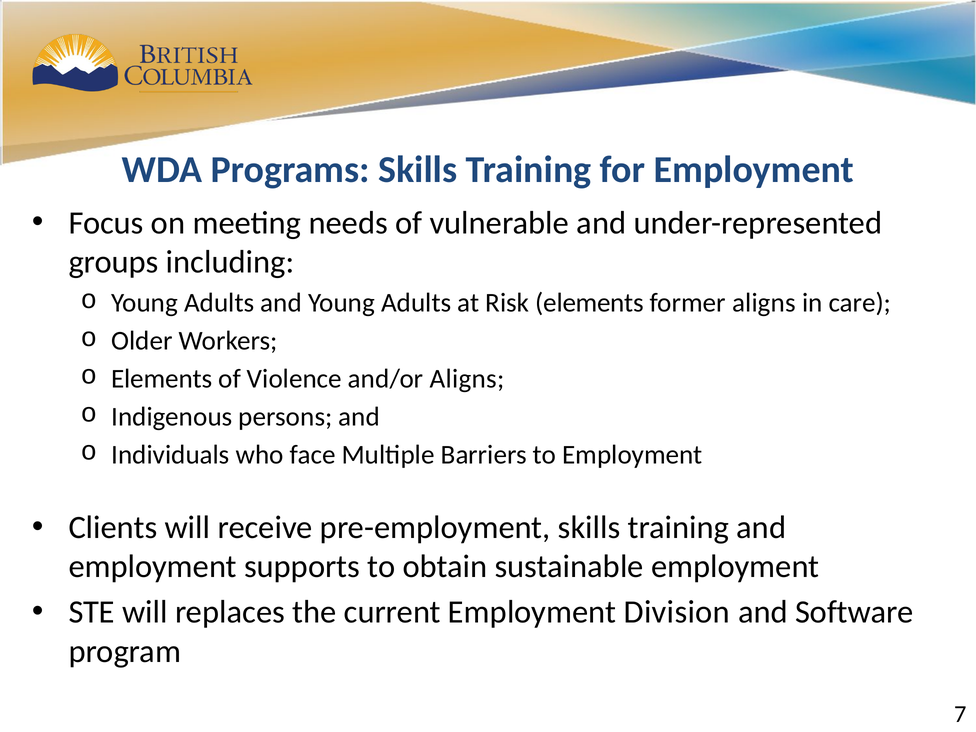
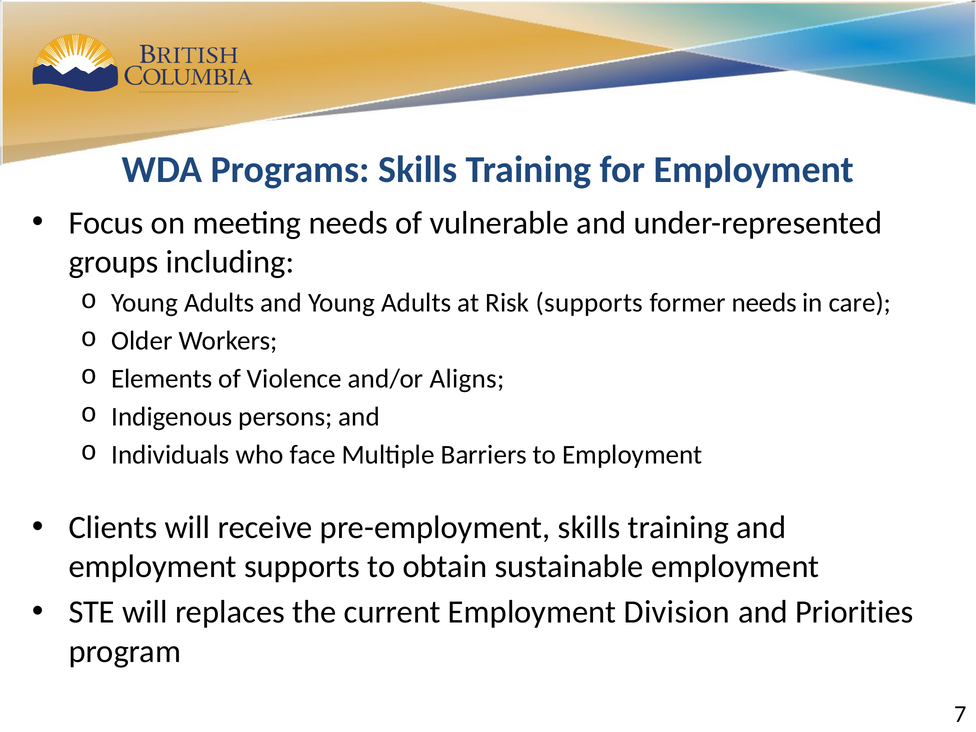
Risk elements: elements -> supports
former aligns: aligns -> needs
Software: Software -> Priorities
